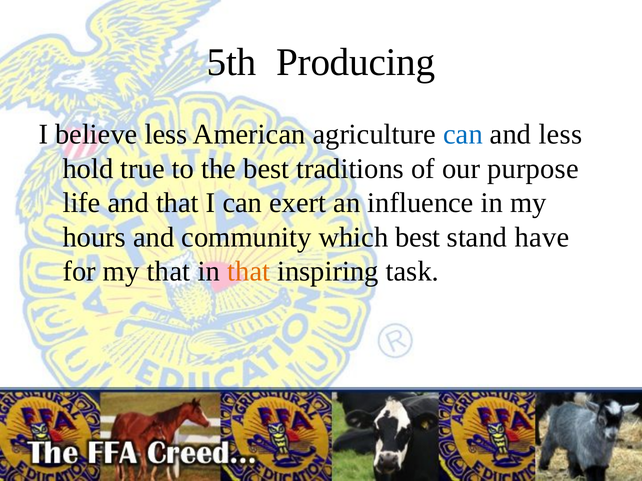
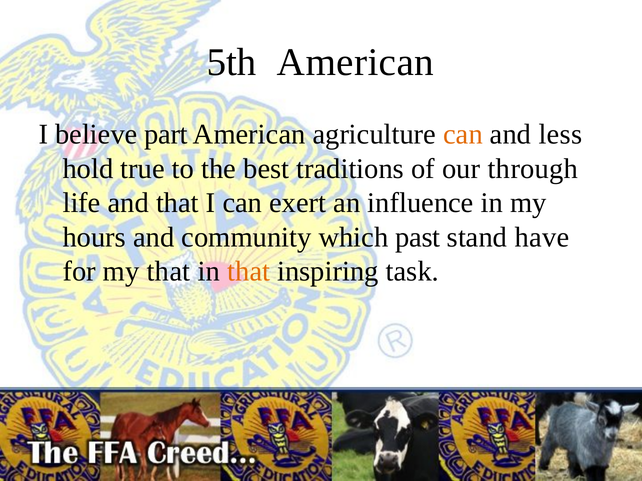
5th Producing: Producing -> American
believe less: less -> part
can at (463, 135) colour: blue -> orange
purpose: purpose -> through
which best: best -> past
